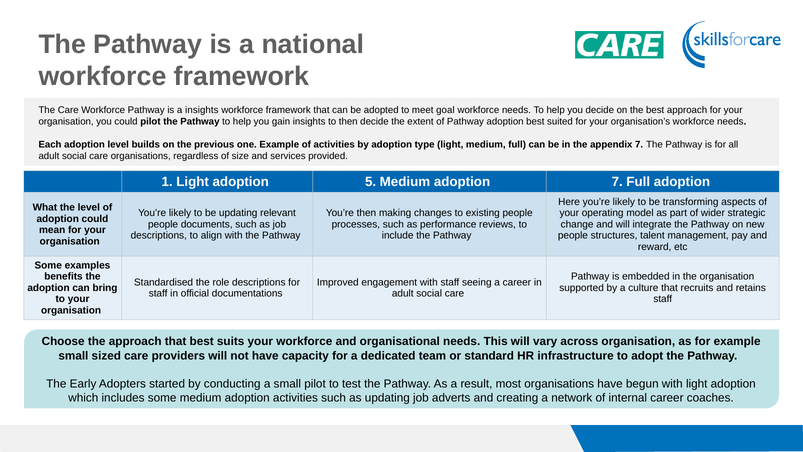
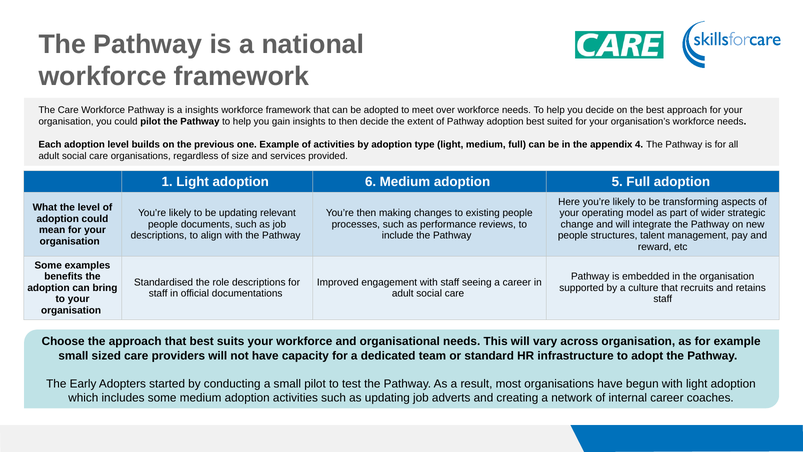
goal: goal -> over
appendix 7: 7 -> 4
5: 5 -> 6
adoption 7: 7 -> 5
